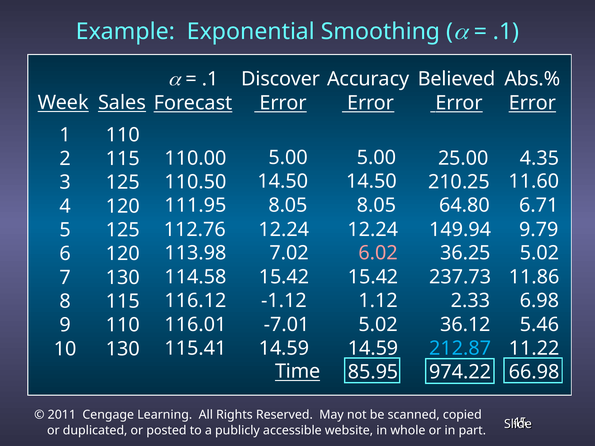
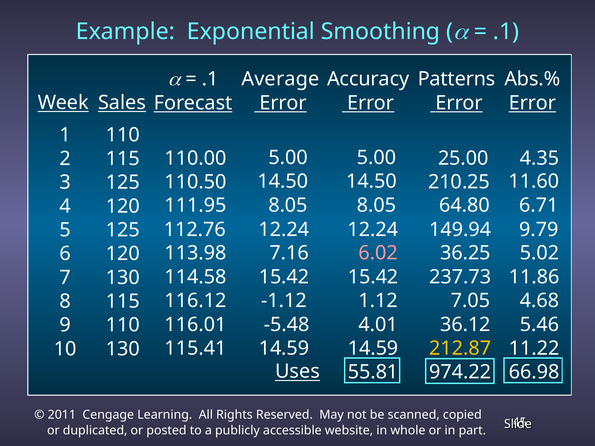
Discover: Discover -> Average
Believed: Believed -> Patterns
7.02: 7.02 -> 7.16
2.33: 2.33 -> 7.05
6.98: 6.98 -> 4.68
-7.01: -7.01 -> -5.48
5.02 at (378, 325): 5.02 -> 4.01
212.87 colour: light blue -> yellow
Time: Time -> Uses
85.95: 85.95 -> 55.81
